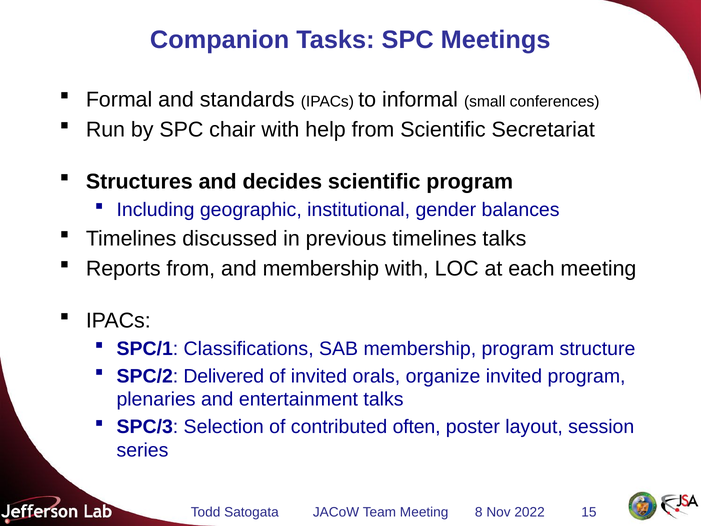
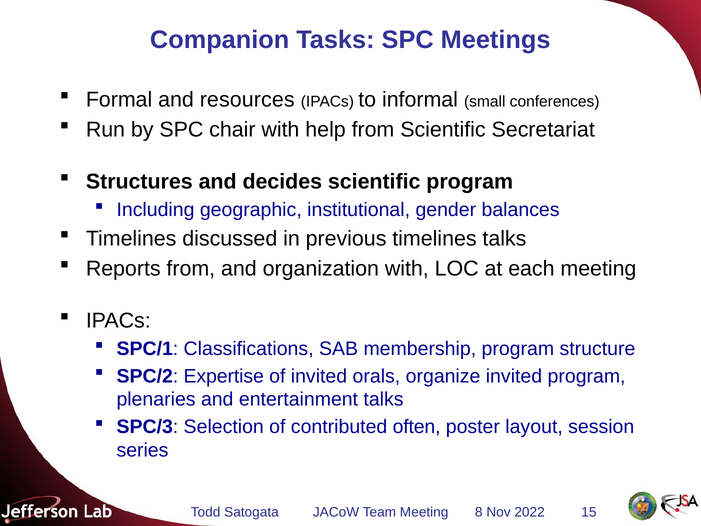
standards: standards -> resources
and membership: membership -> organization
Delivered: Delivered -> Expertise
